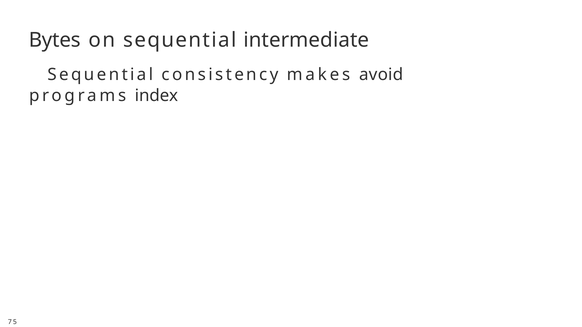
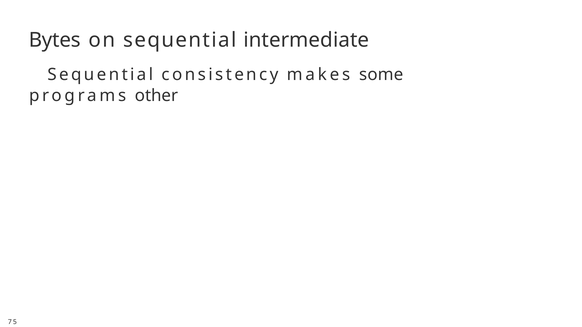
avoid: avoid -> some
index: index -> other
